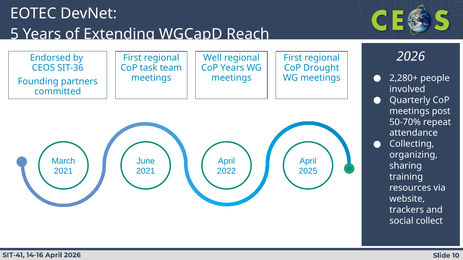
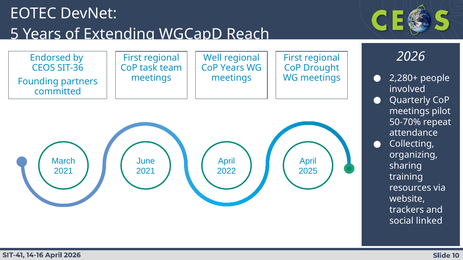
post: post -> pilot
collect: collect -> linked
